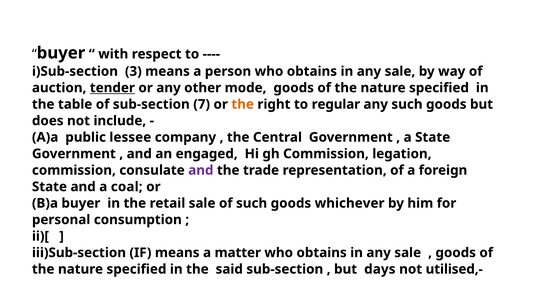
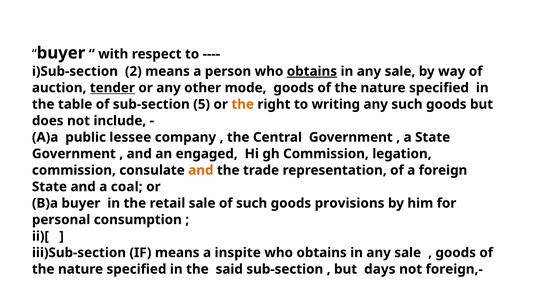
3: 3 -> 2
obtains at (312, 71) underline: none -> present
7: 7 -> 5
regular: regular -> writing
and at (201, 170) colour: purple -> orange
whichever: whichever -> provisions
matter: matter -> inspite
utilised,-: utilised,- -> foreign,-
